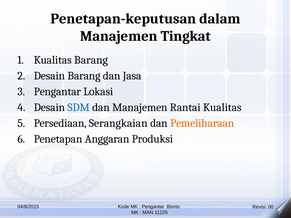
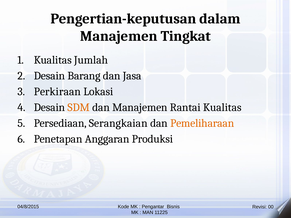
Penetapan-keputusan: Penetapan-keputusan -> Pengertian-keputusan
Kualitas Barang: Barang -> Jumlah
Pengantar at (57, 92): Pengantar -> Perkiraan
SDM colour: blue -> orange
